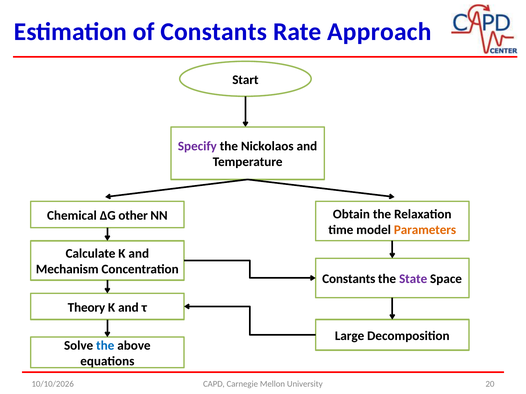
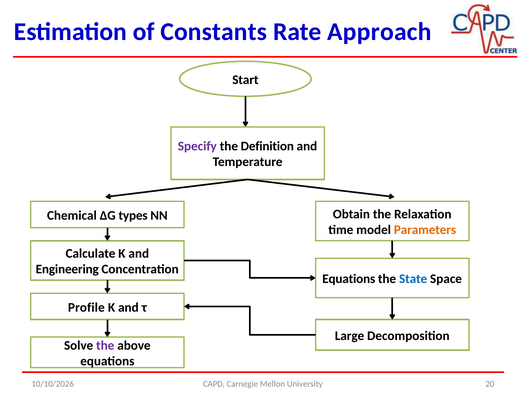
Nickolaos: Nickolaos -> Definition
other: other -> types
Mechanism: Mechanism -> Engineering
Constants at (349, 279): Constants -> Equations
State colour: purple -> blue
Theory: Theory -> Profile
the at (105, 346) colour: blue -> purple
